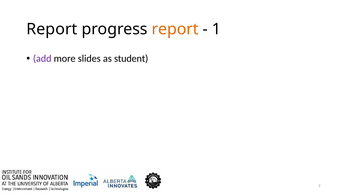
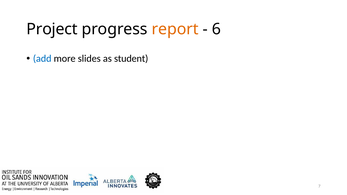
Report at (52, 29): Report -> Project
1: 1 -> 6
add colour: purple -> blue
